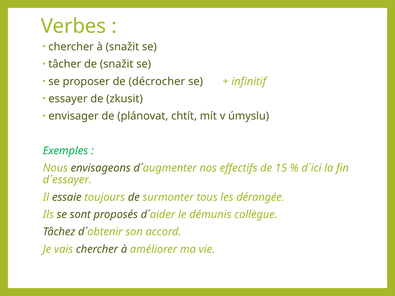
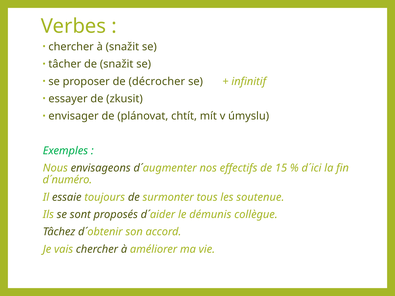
d´essayer: d´essayer -> d´numéro
dérangée: dérangée -> soutenue
